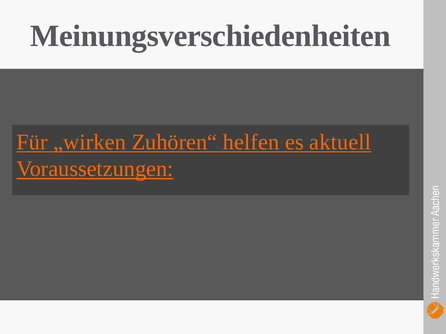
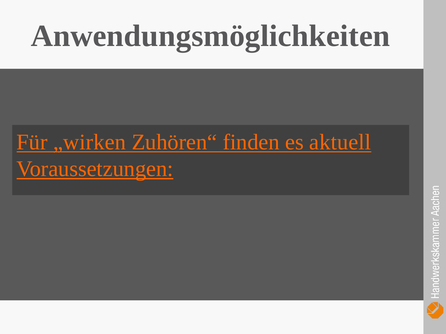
Meinungsverschiedenheiten: Meinungsverschiedenheiten -> Anwendungsmöglichkeiten
helfen: helfen -> finden
